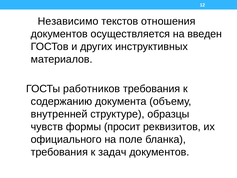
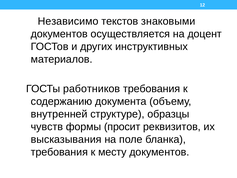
отношения: отношения -> знаковыми
введен: введен -> доцент
официального: официального -> высказывания
задач: задач -> месту
